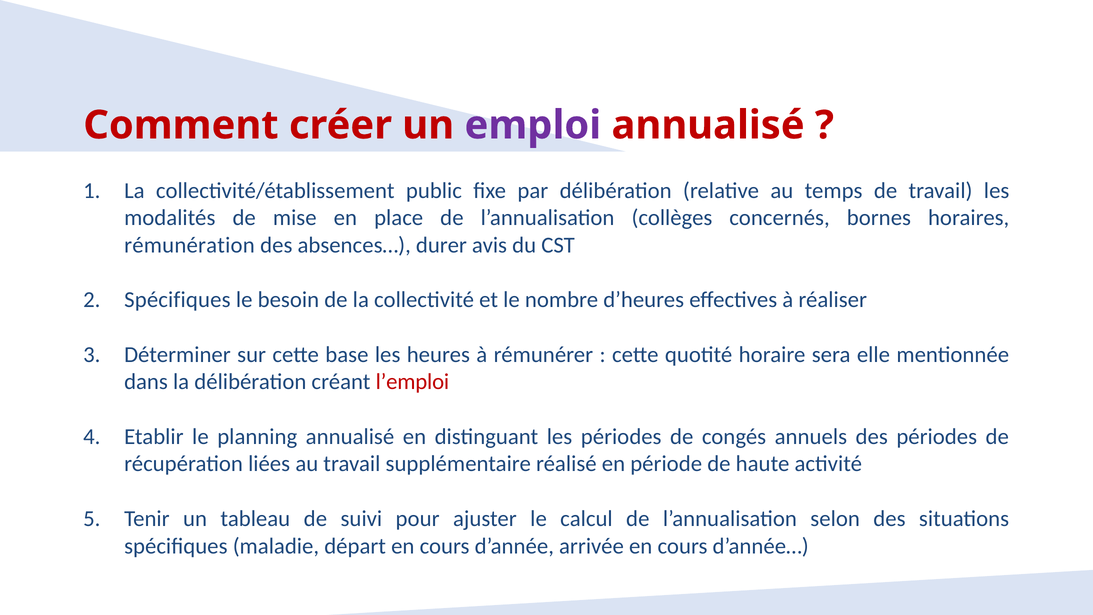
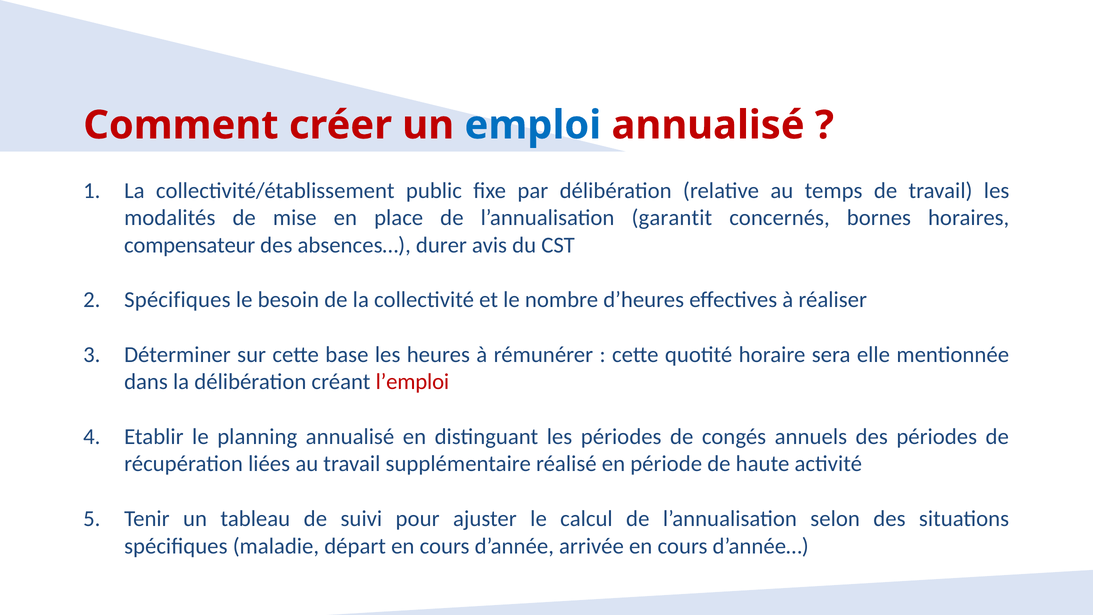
emploi colour: purple -> blue
collèges: collèges -> garantit
rémunération: rémunération -> compensateur
